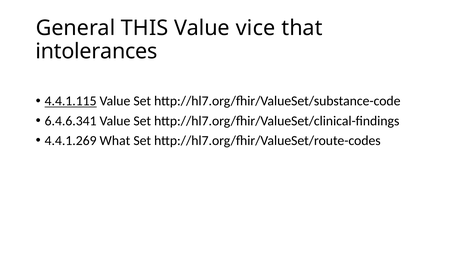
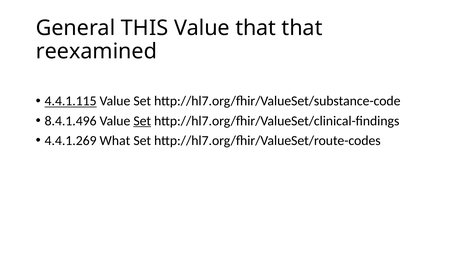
Value vice: vice -> that
intolerances: intolerances -> reexamined
6.4.6.341: 6.4.6.341 -> 8.4.1.496
Set at (142, 121) underline: none -> present
